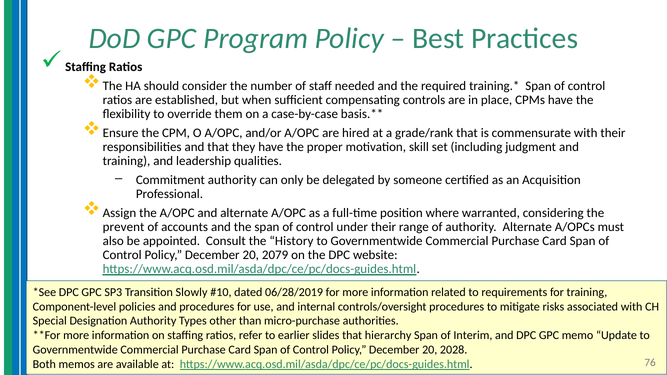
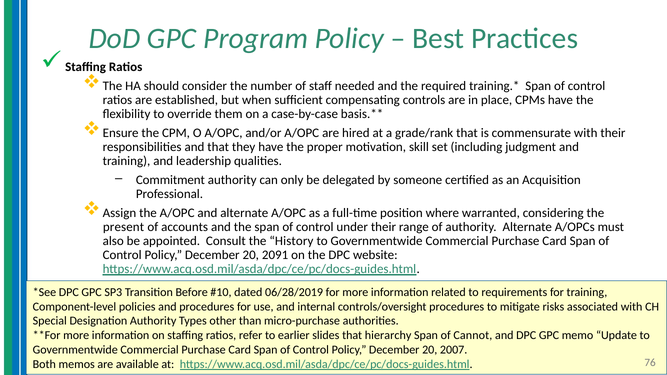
prevent: prevent -> present
2079: 2079 -> 2091
Slowly: Slowly -> Before
Interim: Interim -> Cannot
2028: 2028 -> 2007
